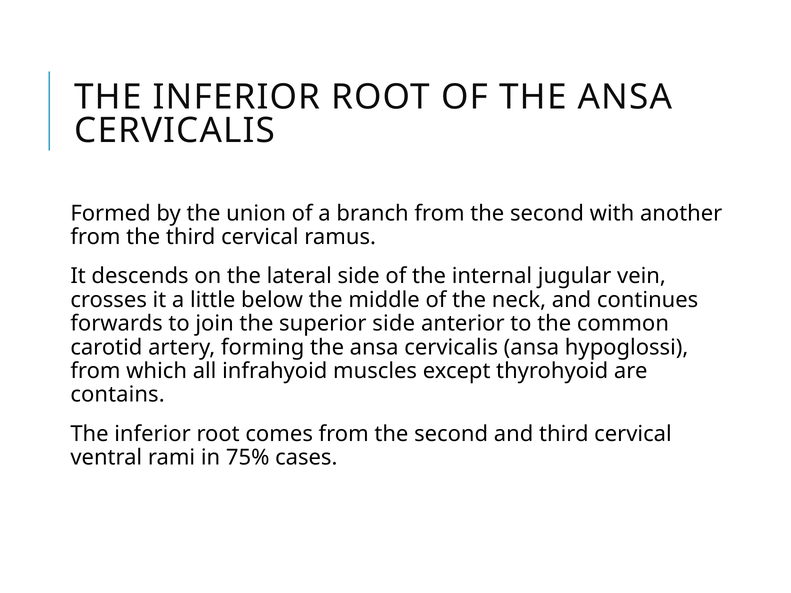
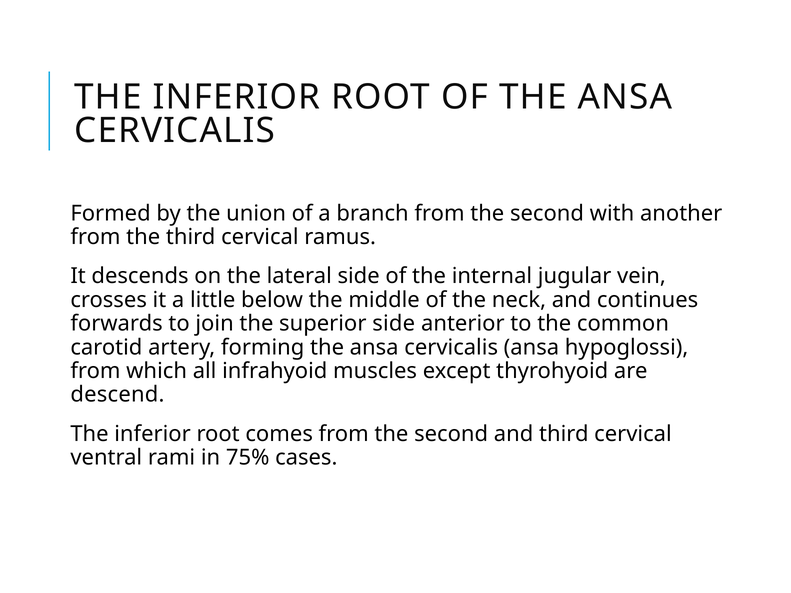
contains: contains -> descend
